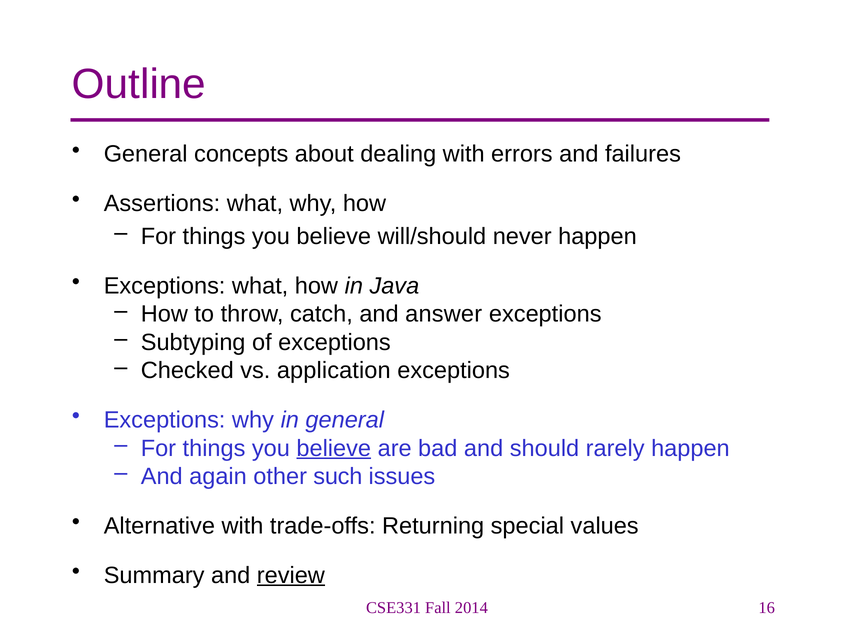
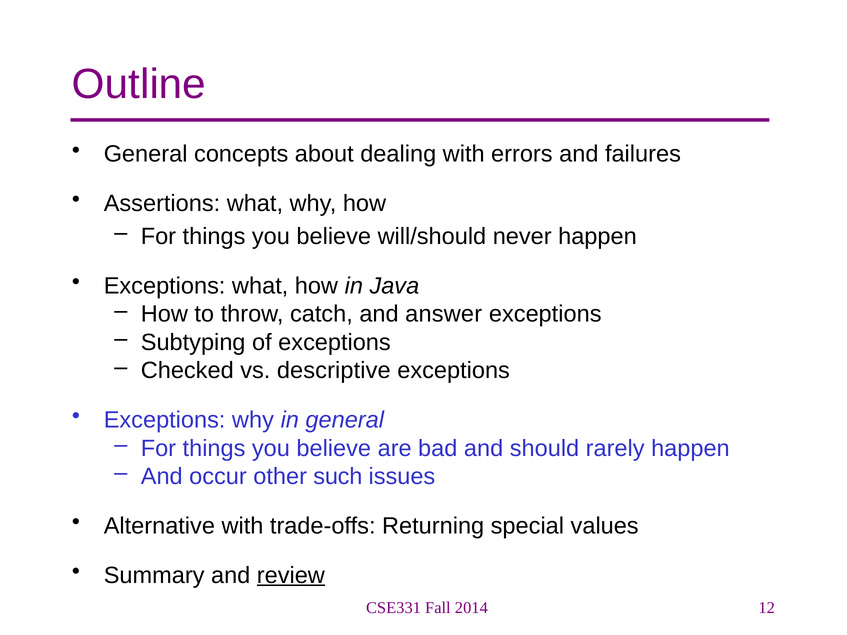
application: application -> descriptive
believe at (334, 448) underline: present -> none
again: again -> occur
16: 16 -> 12
